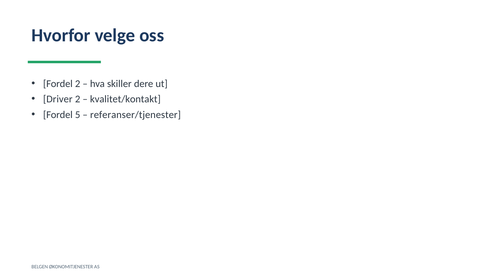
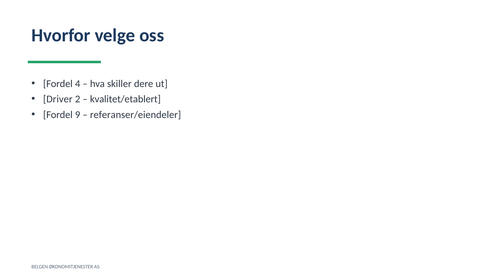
Fordel 2: 2 -> 4
kvalitet/kontakt: kvalitet/kontakt -> kvalitet/etablert
5: 5 -> 9
referanser/tjenester: referanser/tjenester -> referanser/eiendeler
